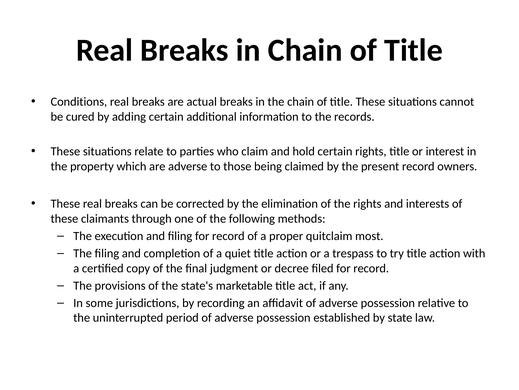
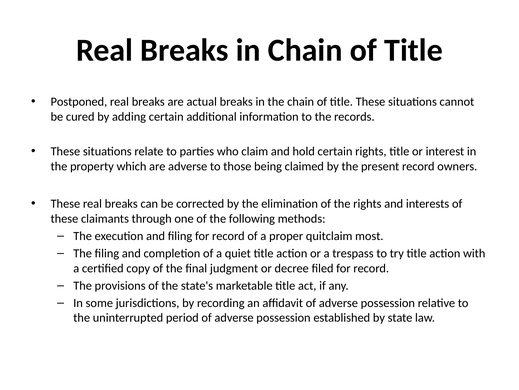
Conditions: Conditions -> Postponed
